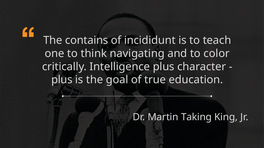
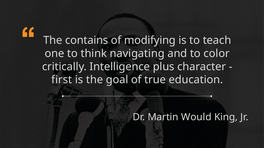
incididunt: incididunt -> modifying
plus at (62, 80): plus -> first
Taking: Taking -> Would
